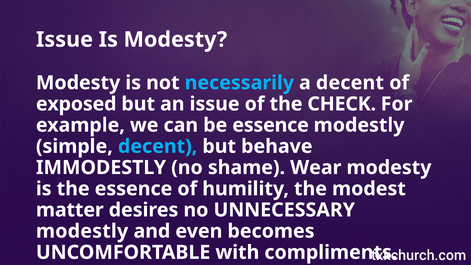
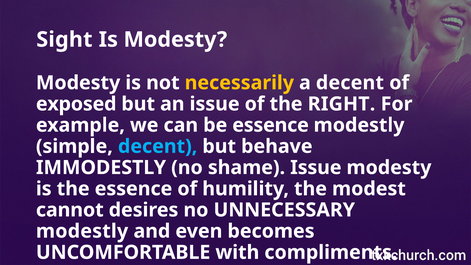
Issue at (64, 40): Issue -> Sight
necessarily colour: light blue -> yellow
CHECK: CHECK -> RIGHT
shame Wear: Wear -> Issue
matter: matter -> cannot
